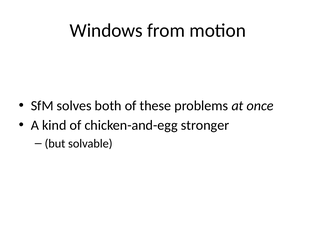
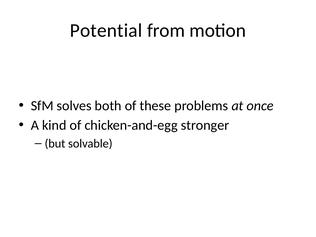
Windows: Windows -> Potential
